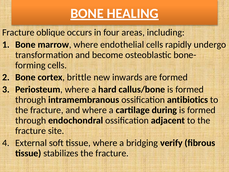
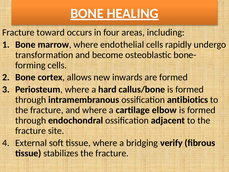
oblique: oblique -> toward
brittle: brittle -> allows
during: during -> elbow
